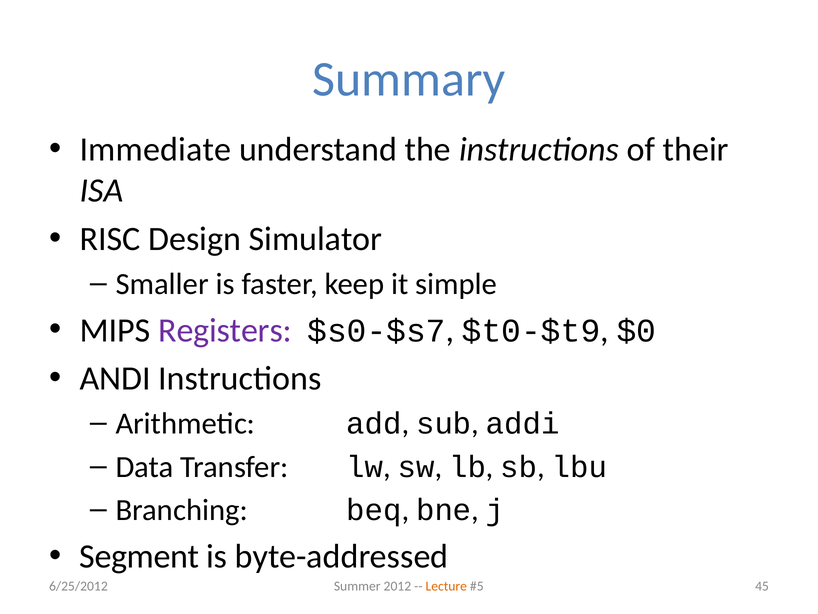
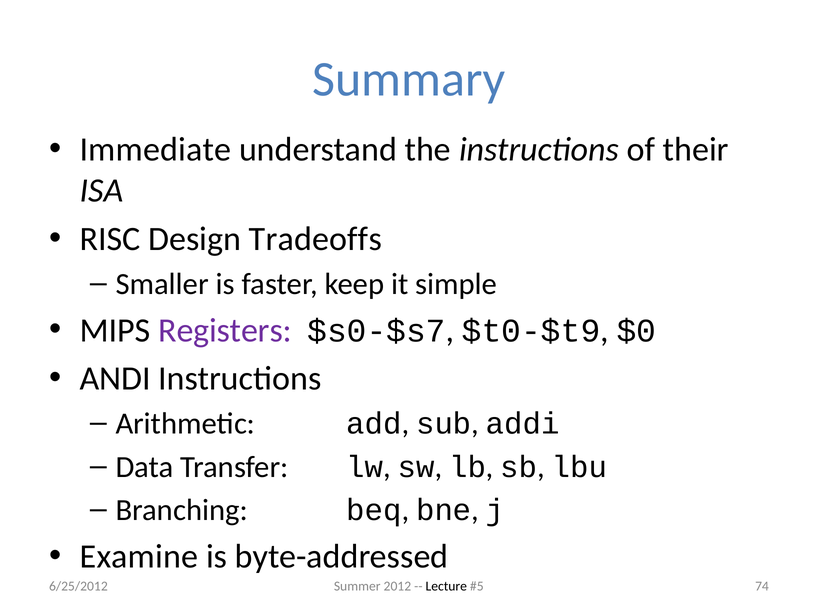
Simulator: Simulator -> Tradeoffs
Segment: Segment -> Examine
Lecture colour: orange -> black
45: 45 -> 74
